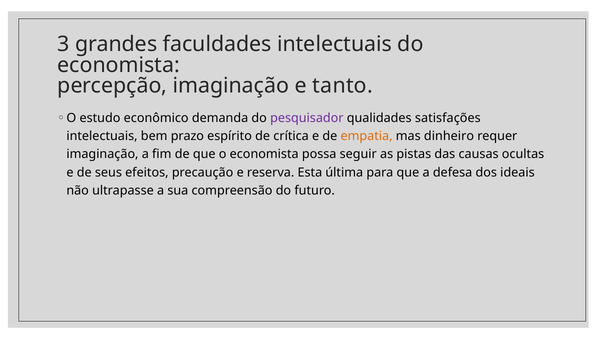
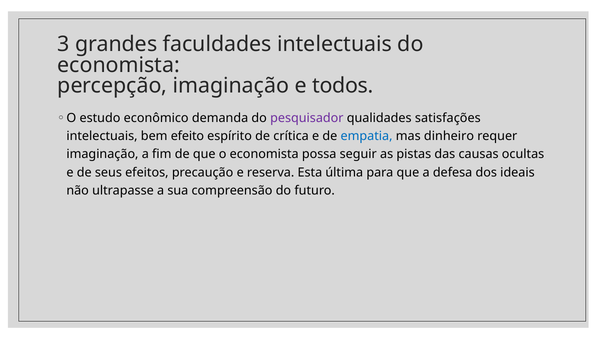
tanto: tanto -> todos
prazo: prazo -> efeito
empatia colour: orange -> blue
